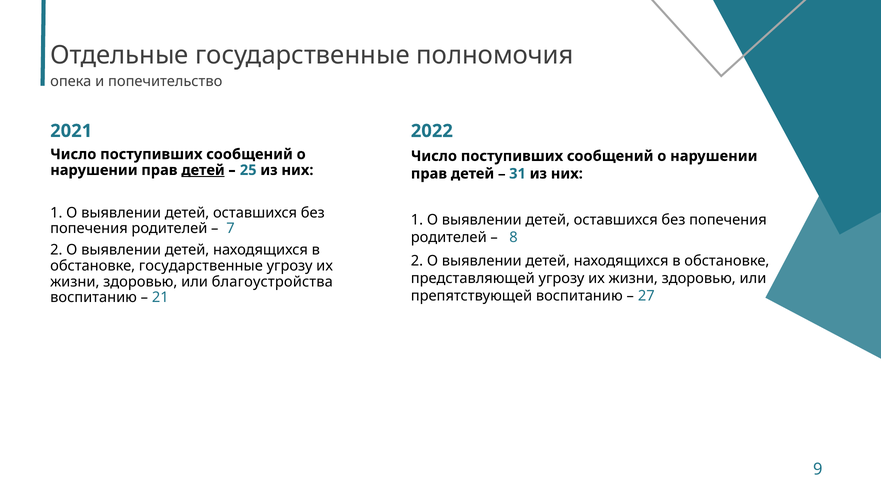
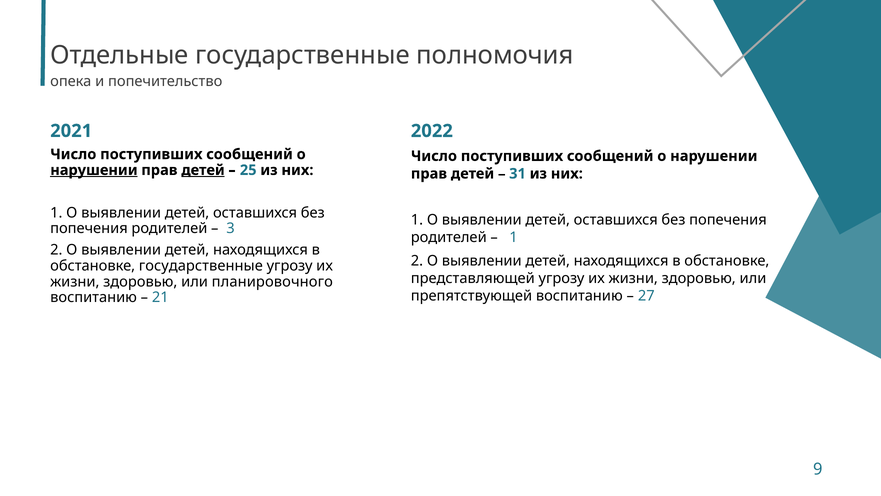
нарушении at (94, 170) underline: none -> present
7: 7 -> 3
8 at (514, 237): 8 -> 1
благоустройства: благоустройства -> планировочного
